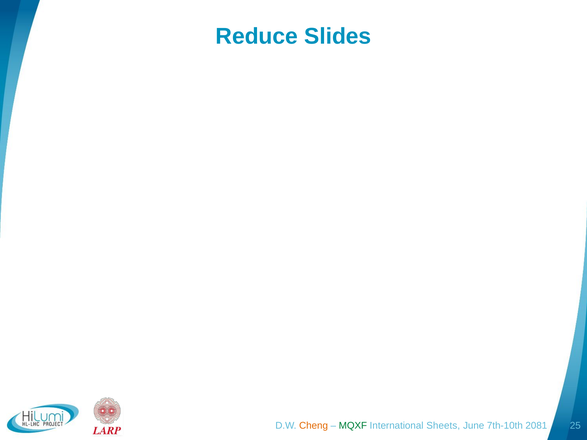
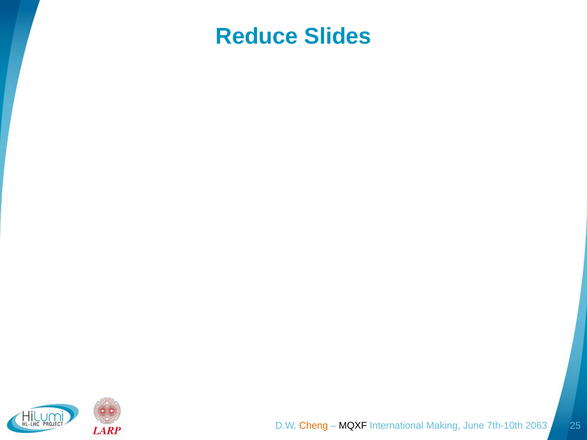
MQXF colour: green -> black
Sheets: Sheets -> Making
2081: 2081 -> 2063
